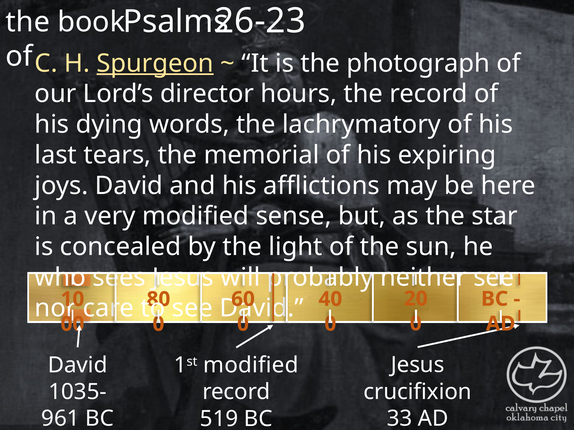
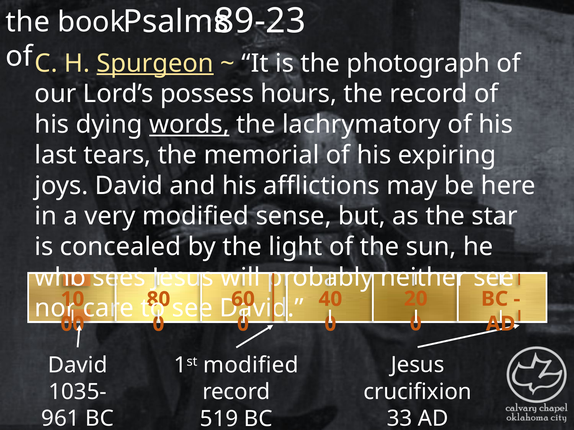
26-23: 26-23 -> 89-23
director: director -> possess
words underline: none -> present
